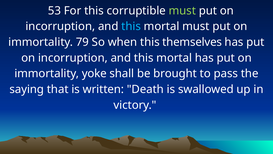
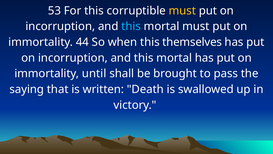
must at (182, 11) colour: light green -> yellow
79: 79 -> 44
yoke: yoke -> until
